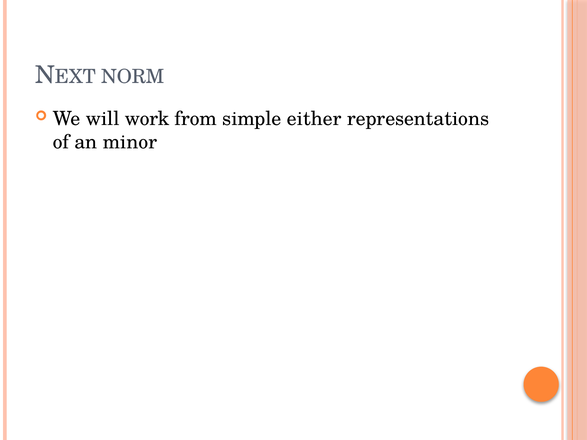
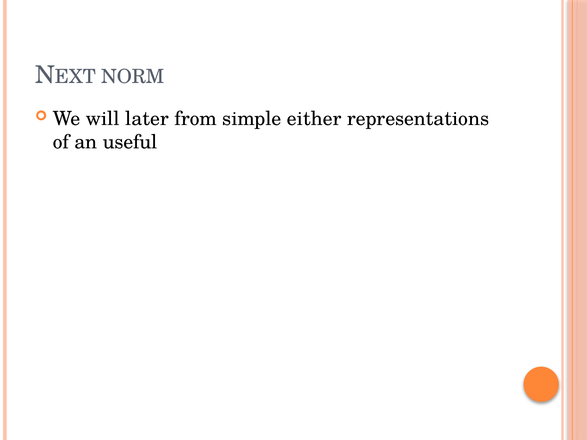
work: work -> later
minor: minor -> useful
